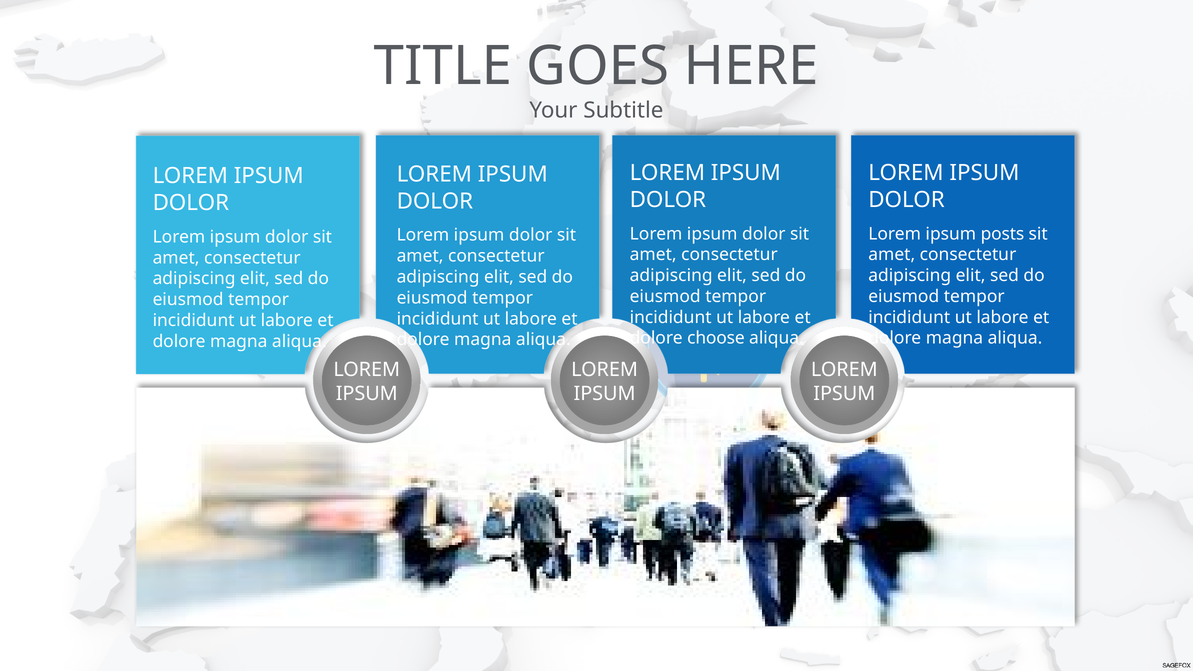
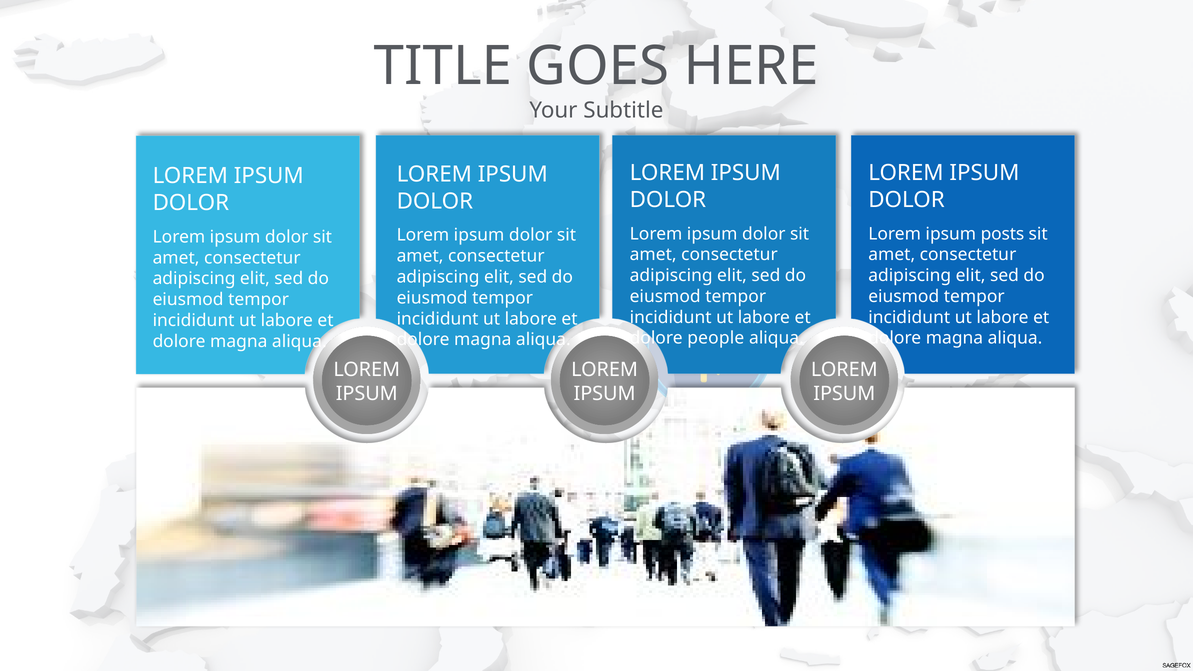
choose: choose -> people
